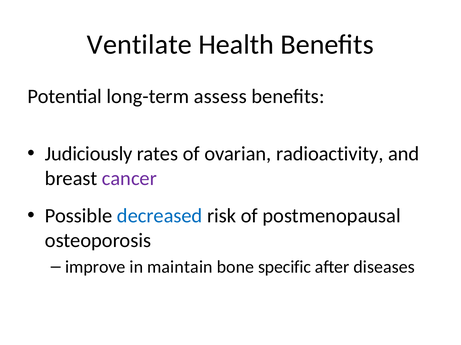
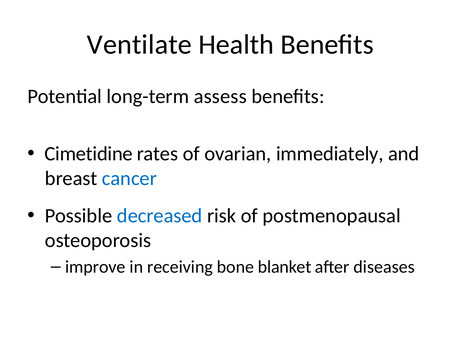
Judiciously: Judiciously -> Cimetidine
radioactivity: radioactivity -> immediately
cancer colour: purple -> blue
maintain: maintain -> receiving
specific: specific -> blanket
